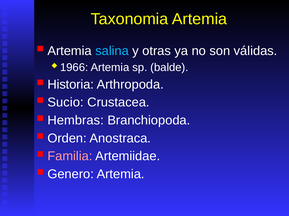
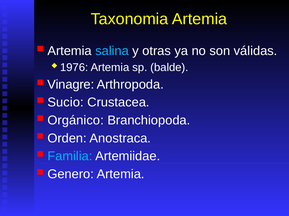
1966: 1966 -> 1976
Historia: Historia -> Vinagre
Hembras: Hembras -> Orgánico
Familia colour: pink -> light blue
